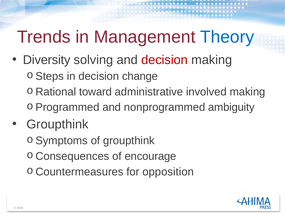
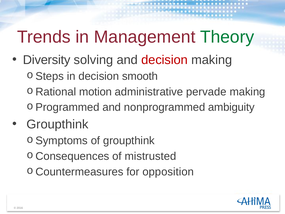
Theory colour: blue -> green
change: change -> smooth
toward: toward -> motion
involved: involved -> pervade
encourage: encourage -> mistrusted
